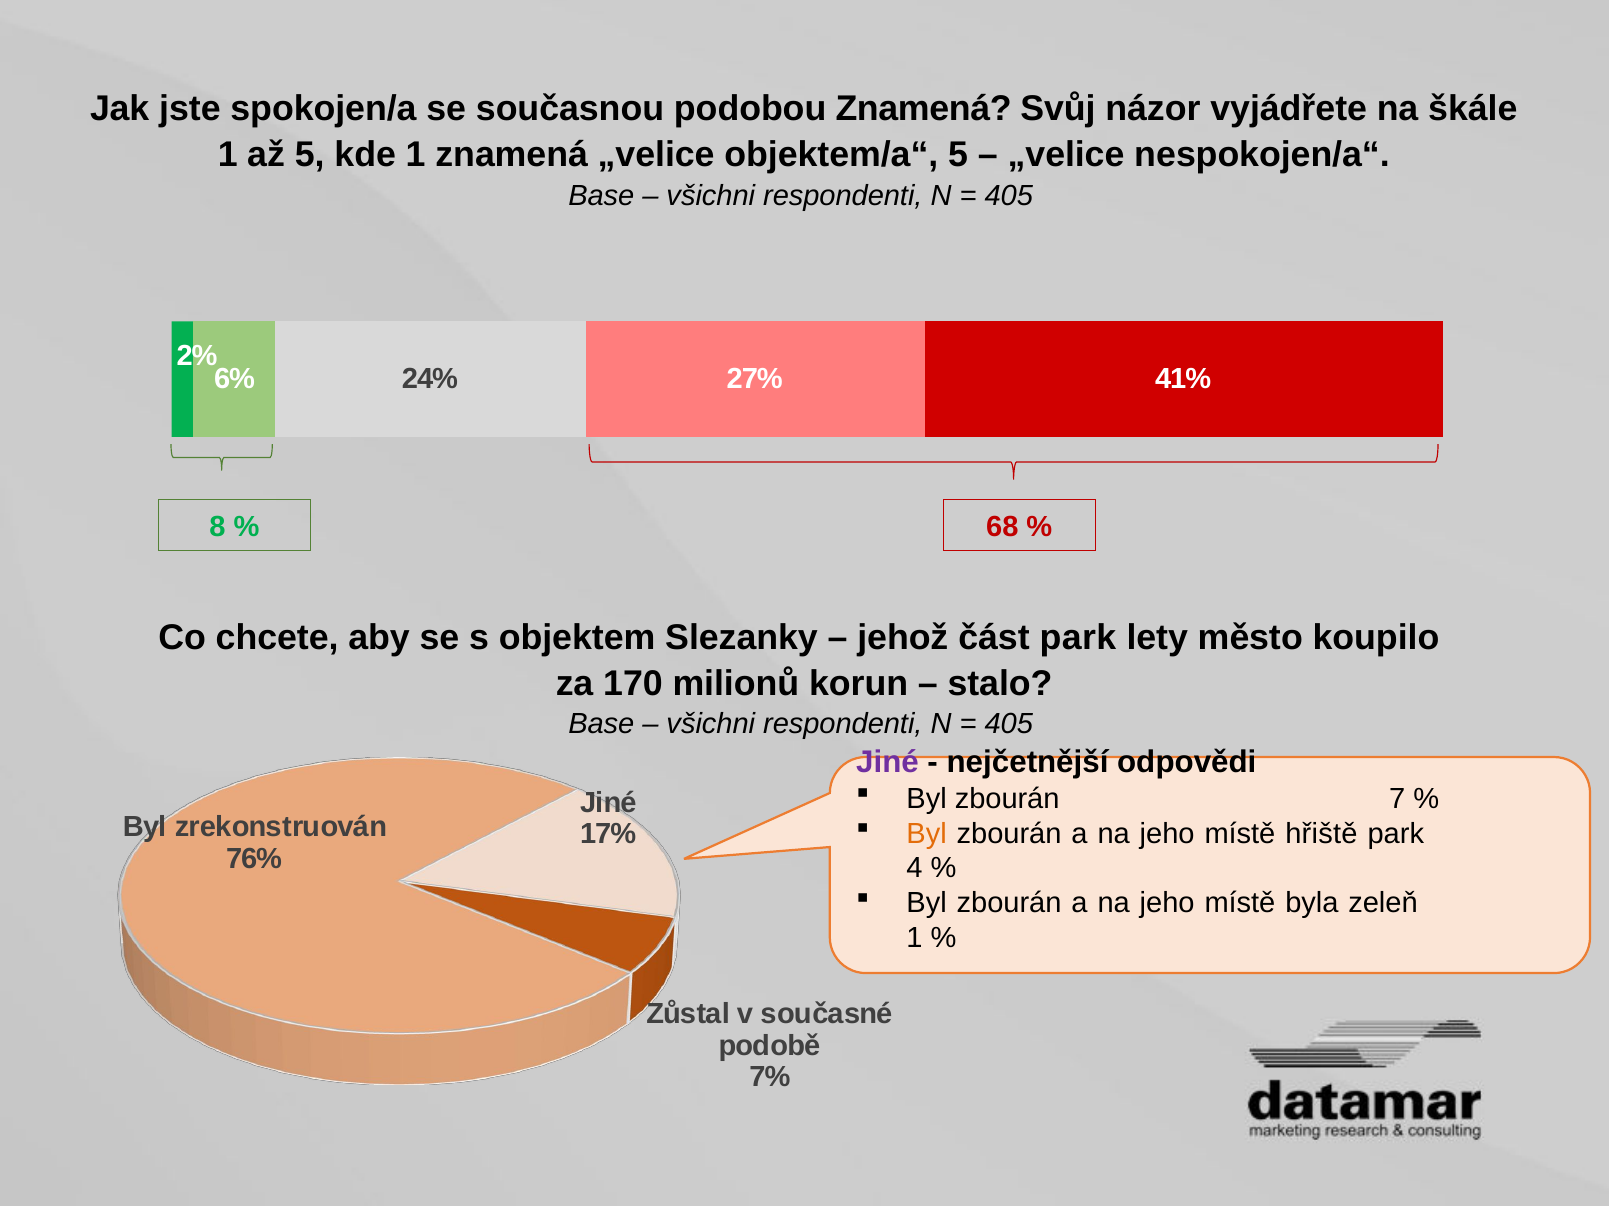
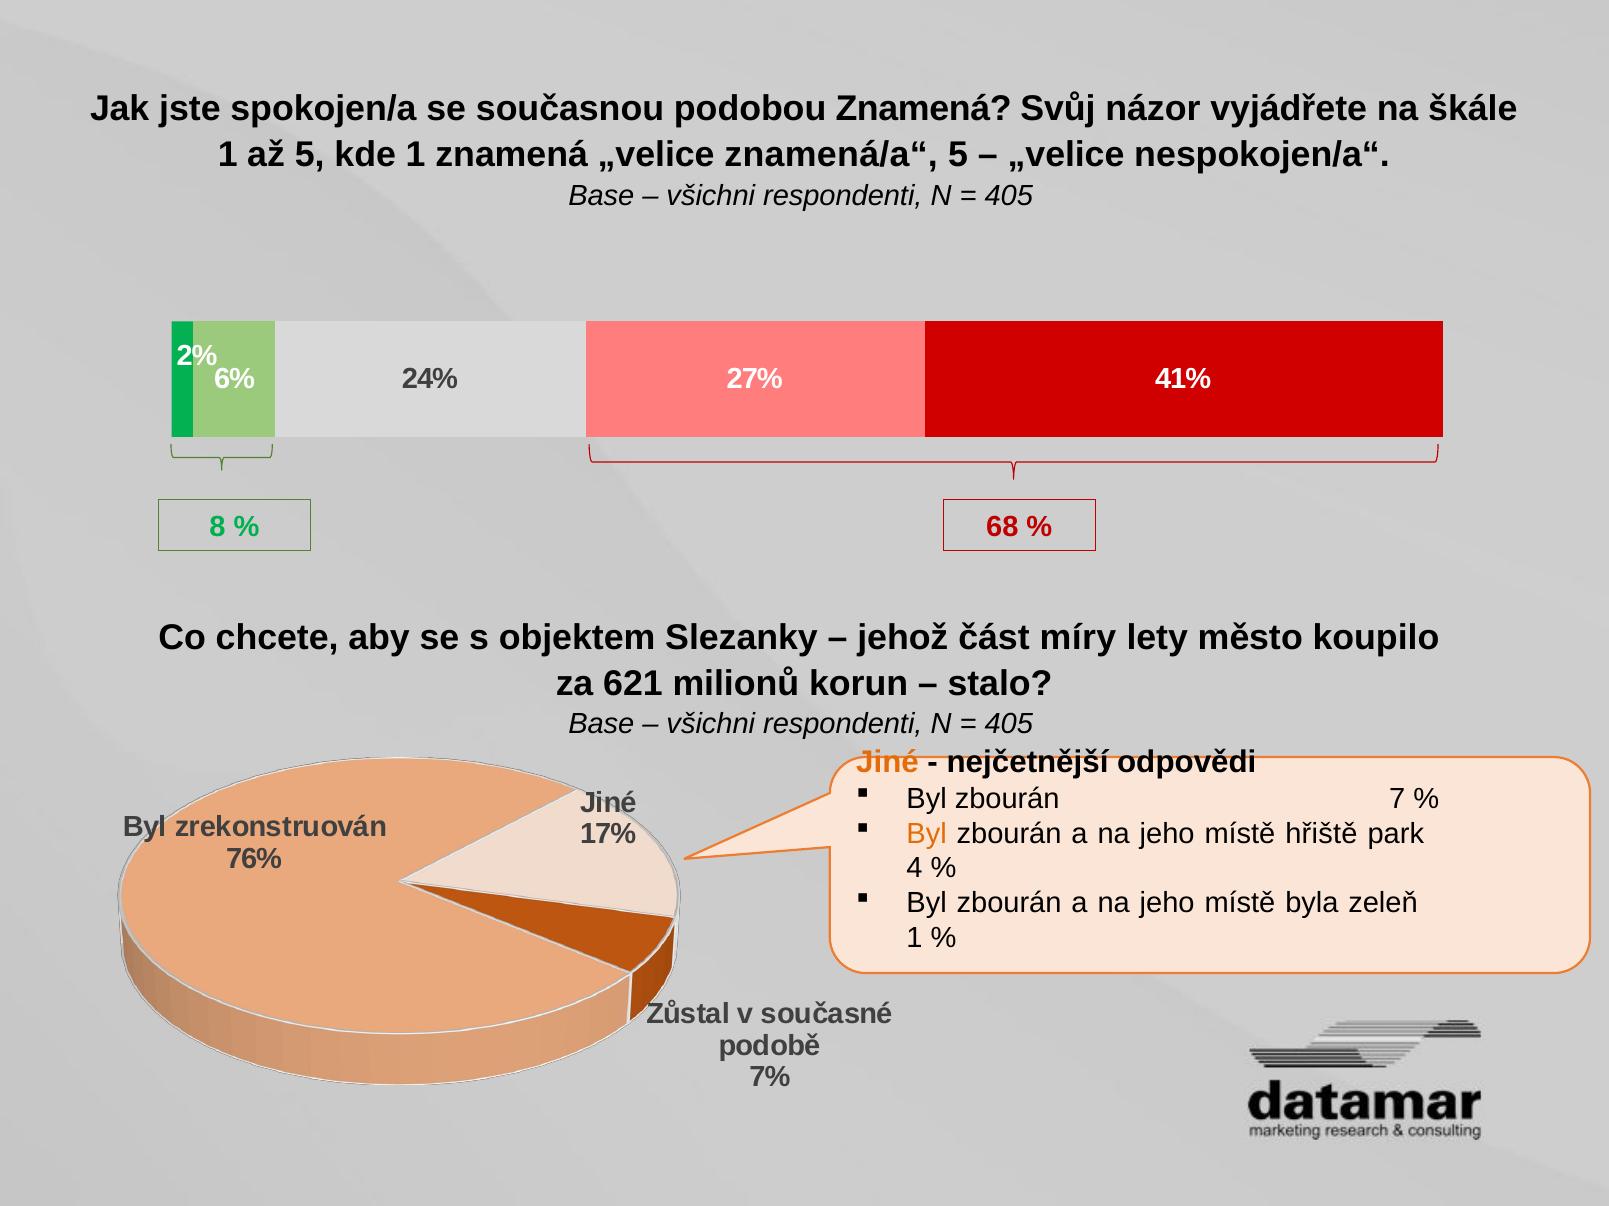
objektem/a“: objektem/a“ -> znamená/a“
část park: park -> míry
170: 170 -> 621
Jiné at (888, 763) colour: purple -> orange
